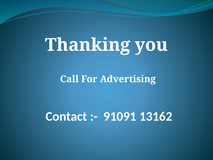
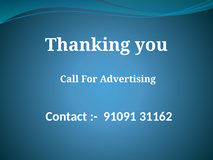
13162: 13162 -> 31162
